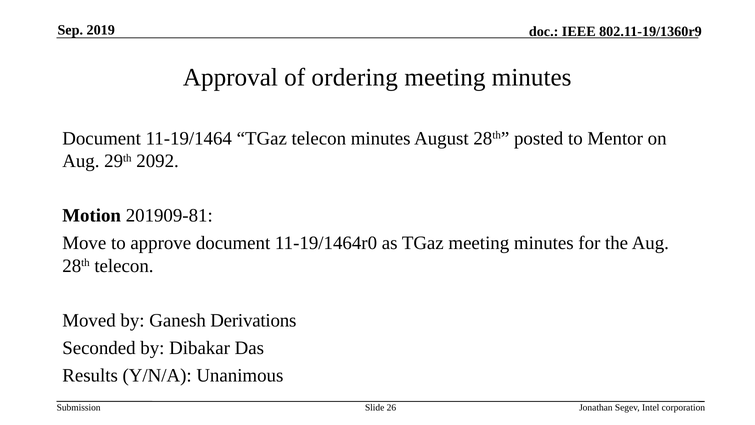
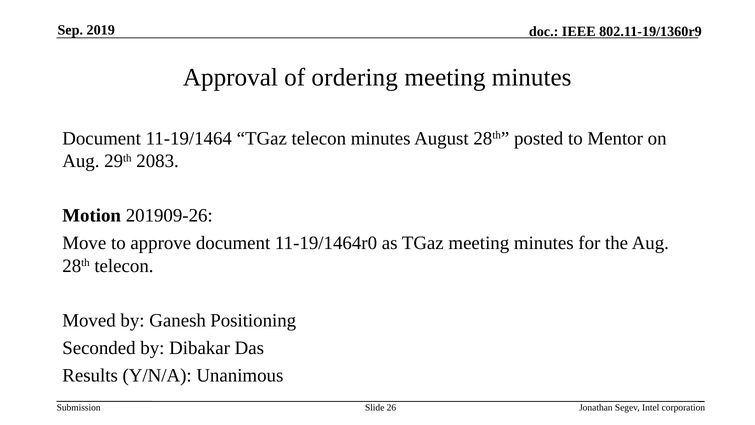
2092: 2092 -> 2083
201909-81: 201909-81 -> 201909-26
Derivations: Derivations -> Positioning
